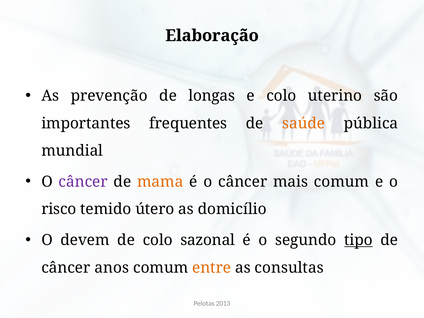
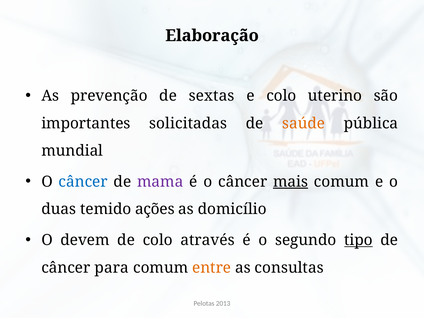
longas: longas -> sextas
frequentes: frequentes -> solicitadas
câncer at (83, 182) colour: purple -> blue
mama colour: orange -> purple
mais underline: none -> present
risco: risco -> duas
útero: útero -> ações
sazonal: sazonal -> através
anos: anos -> para
